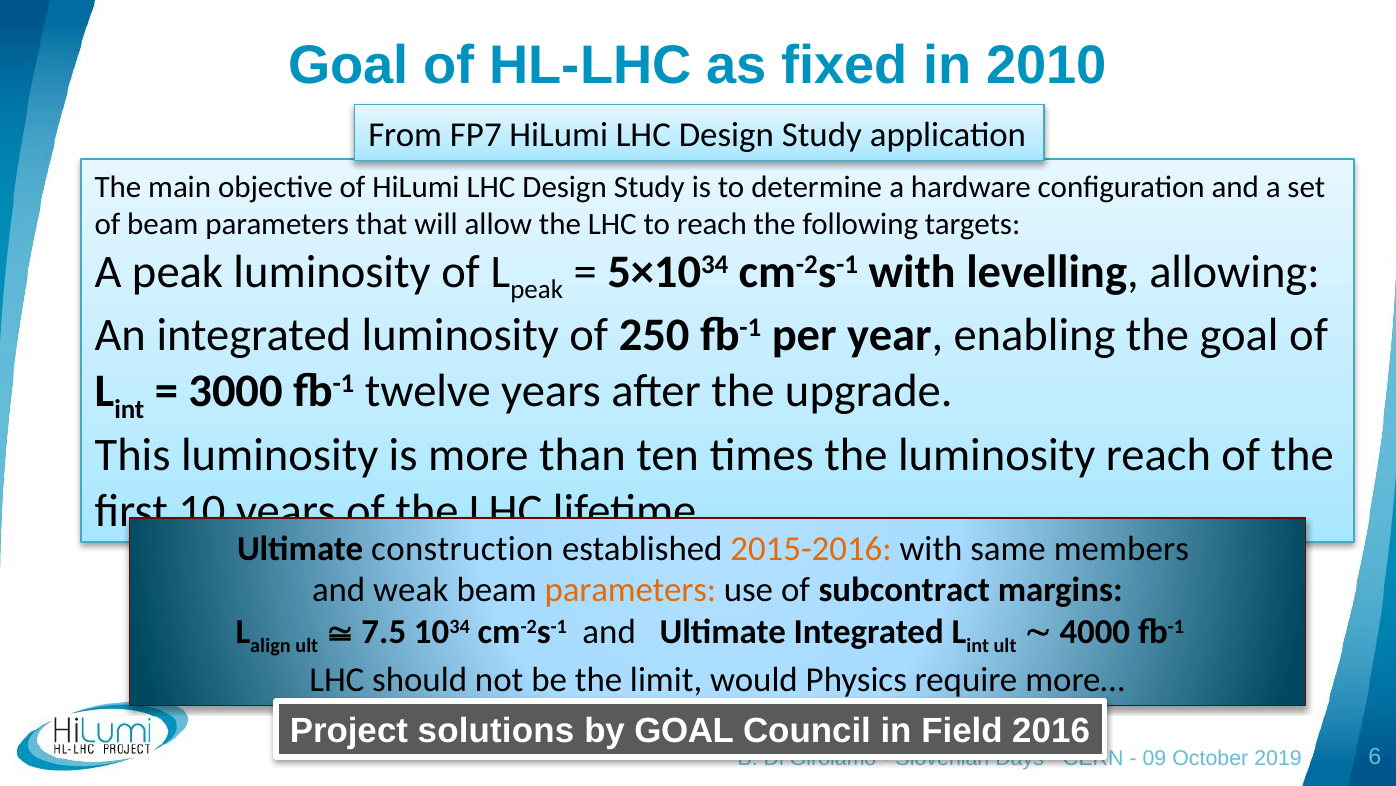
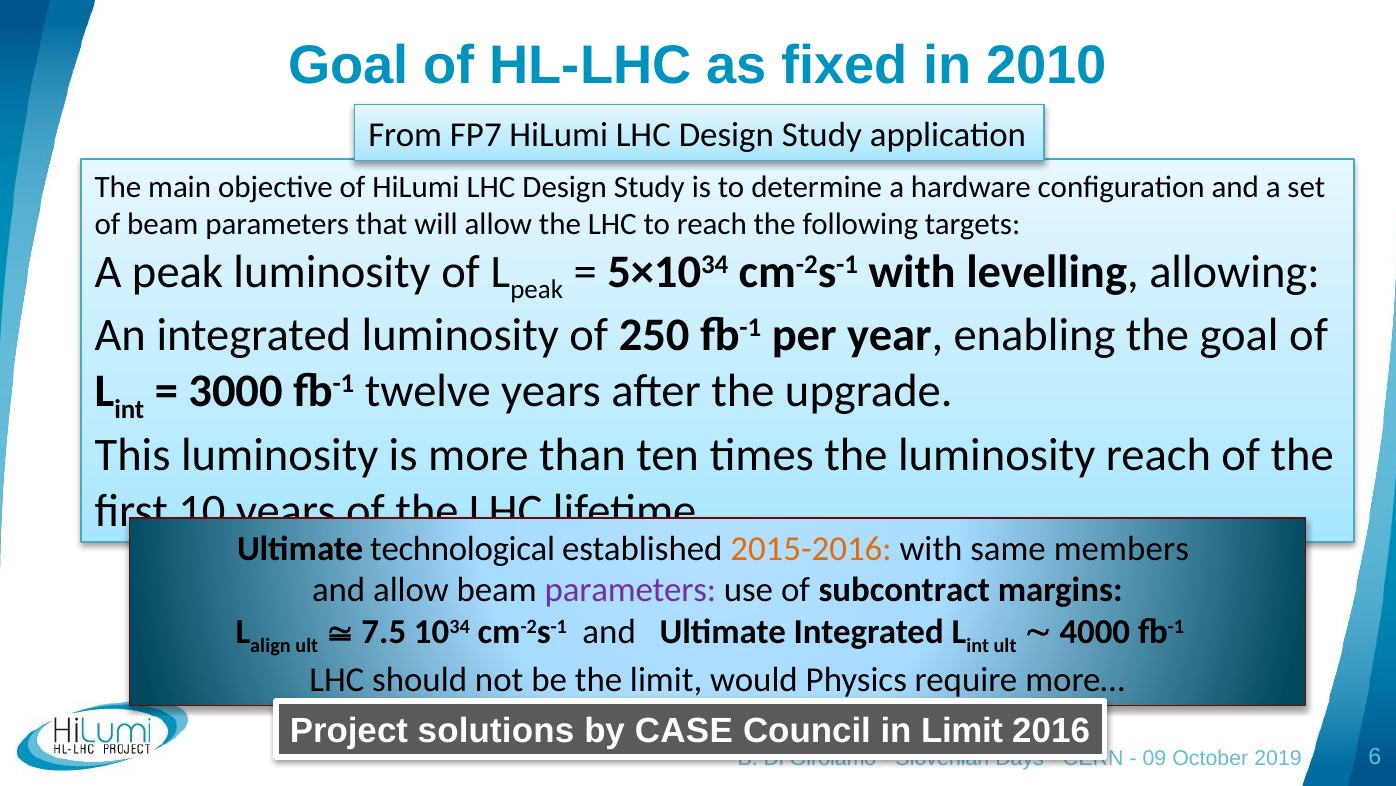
construction: construction -> technological
and weak: weak -> allow
parameters at (630, 590) colour: orange -> purple
by GOAL: GOAL -> CASE
in Field: Field -> Limit
